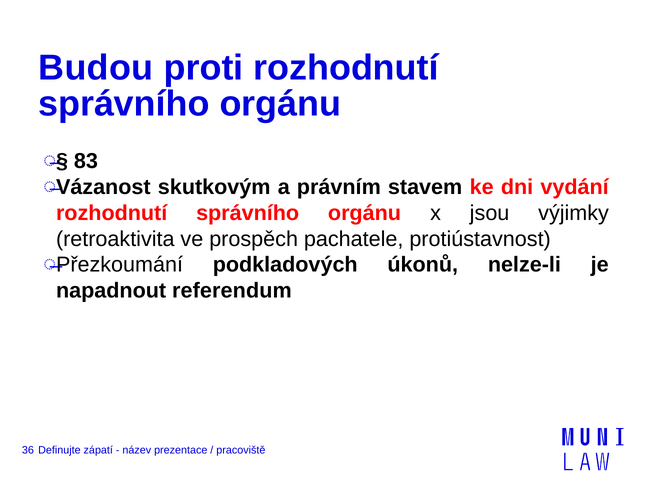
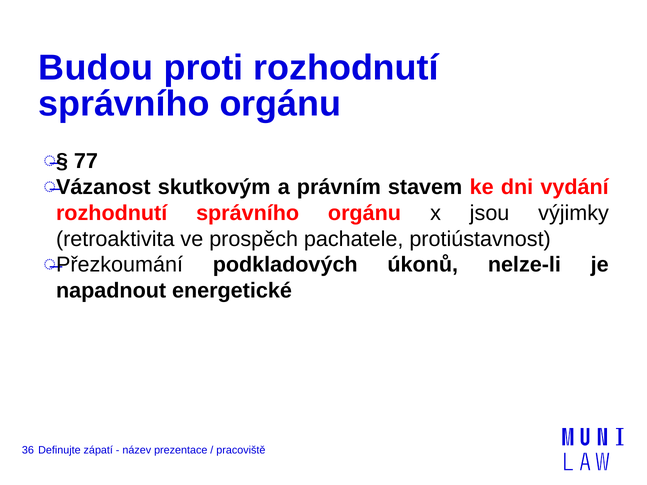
83: 83 -> 77
referendum: referendum -> energetické
